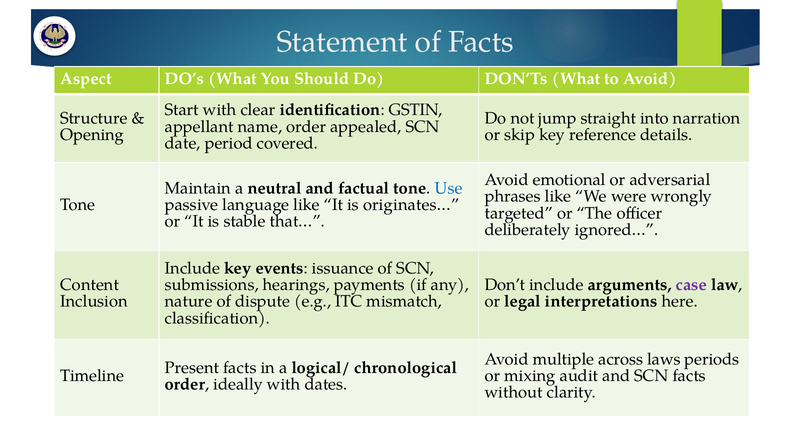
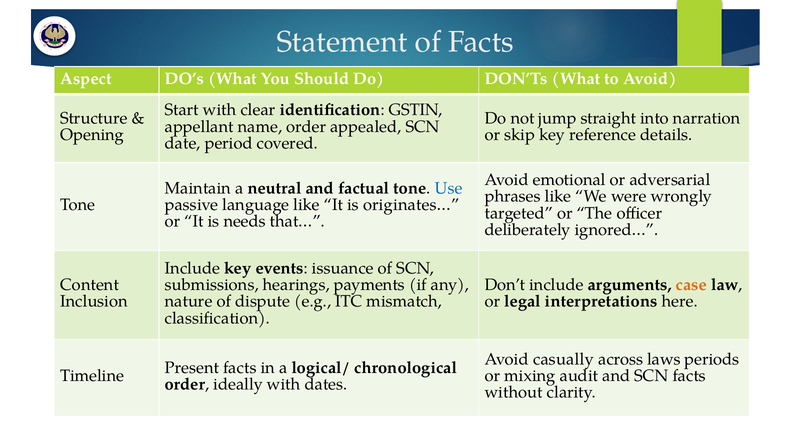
stable: stable -> needs
case colour: purple -> orange
multiple: multiple -> casually
